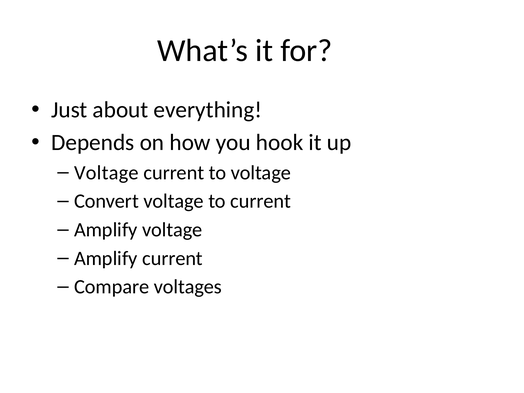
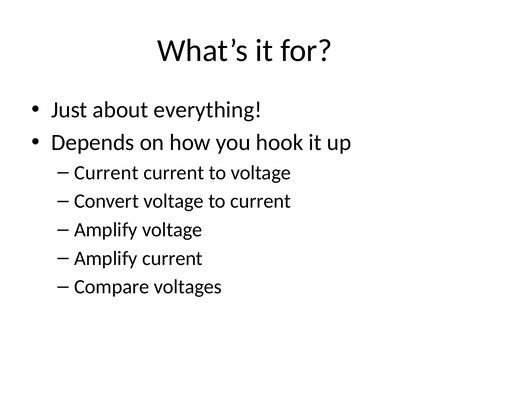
Voltage at (106, 173): Voltage -> Current
